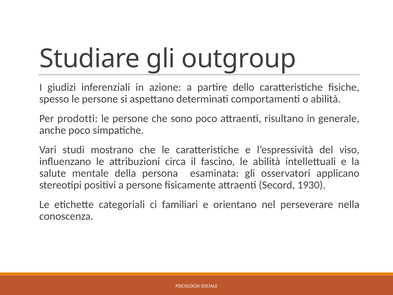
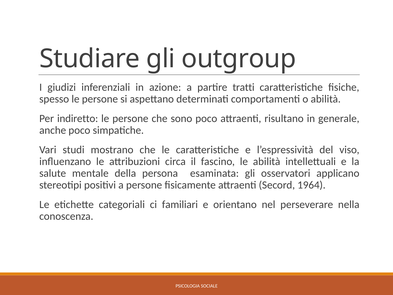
dello: dello -> tratti
prodotti: prodotti -> indiretto
1930: 1930 -> 1964
